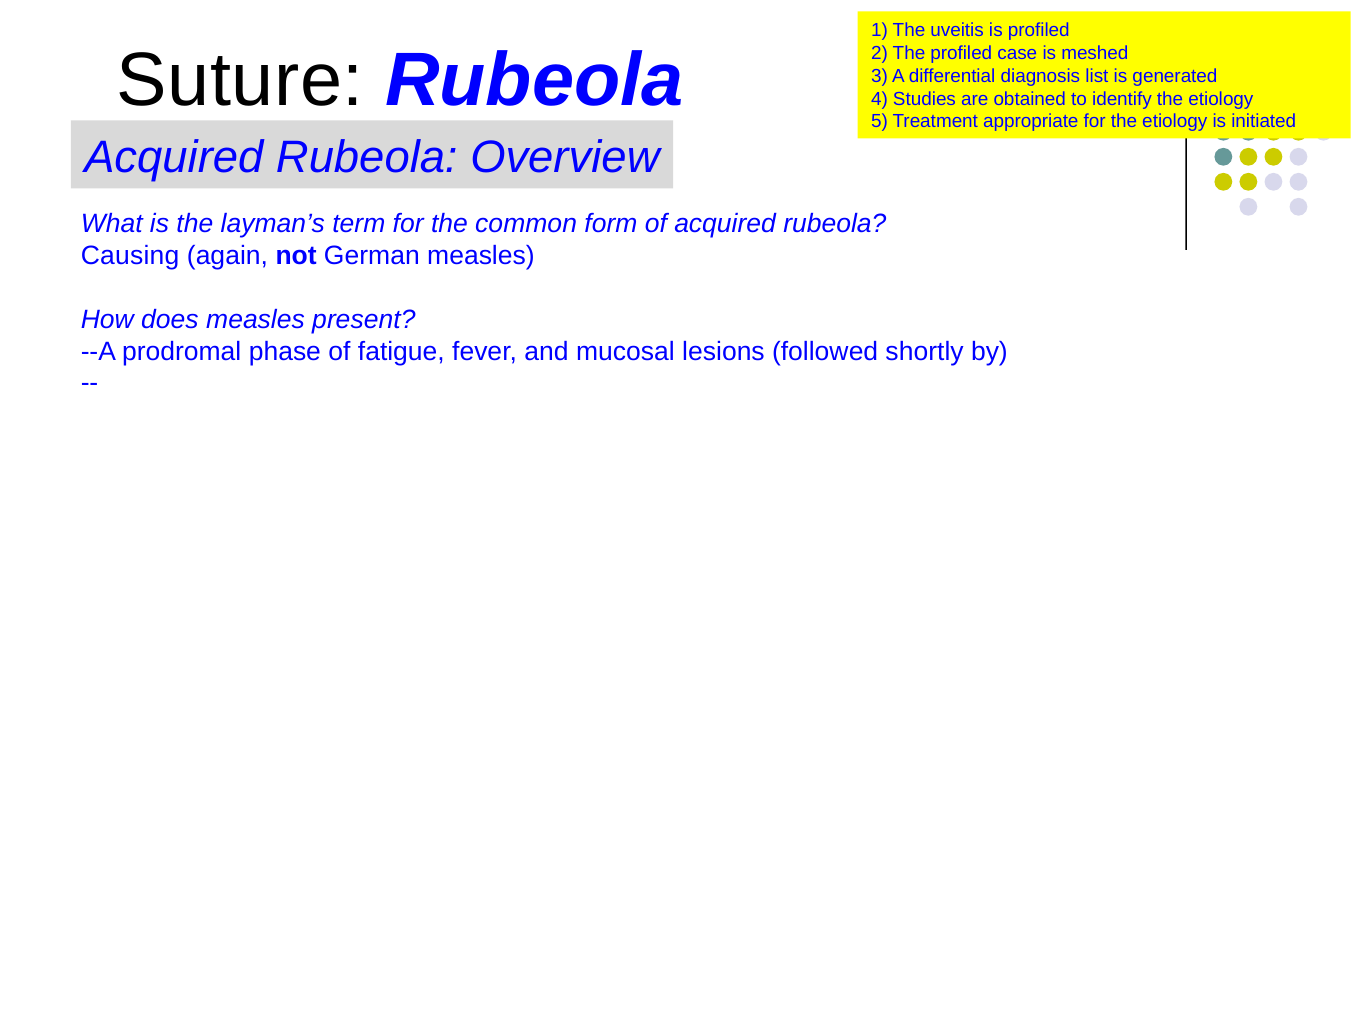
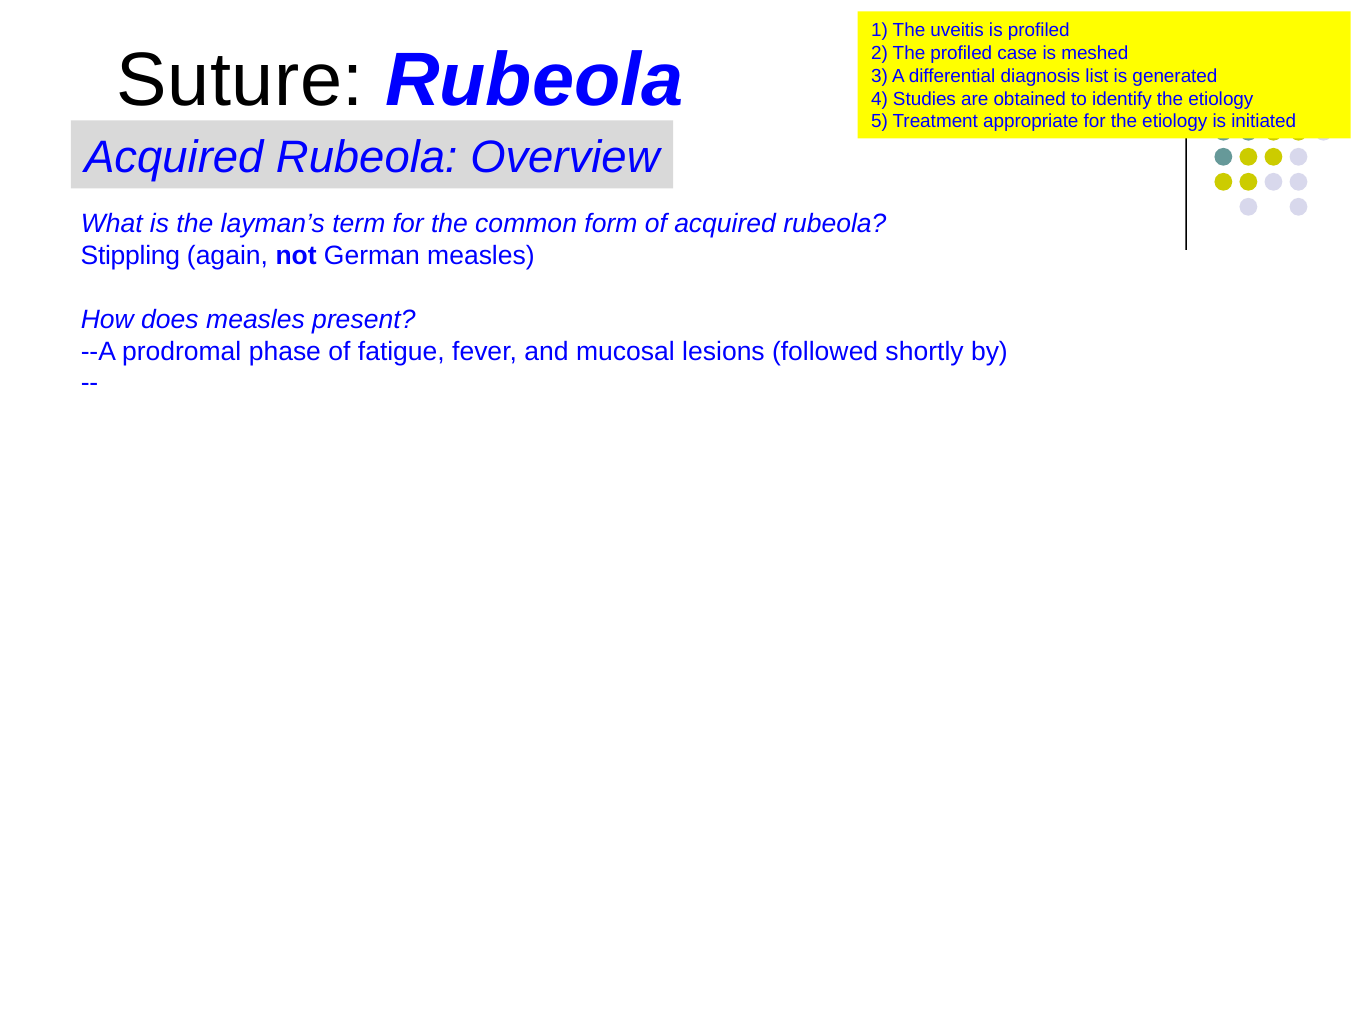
Causing: Causing -> Stippling
